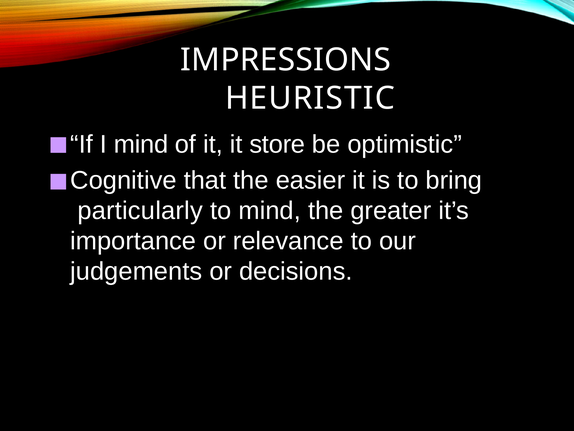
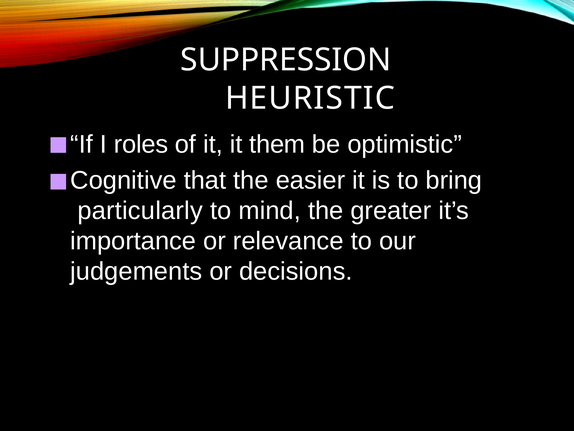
IMPRESSIONS: IMPRESSIONS -> SUPPRESSION
I mind: mind -> roles
store: store -> them
